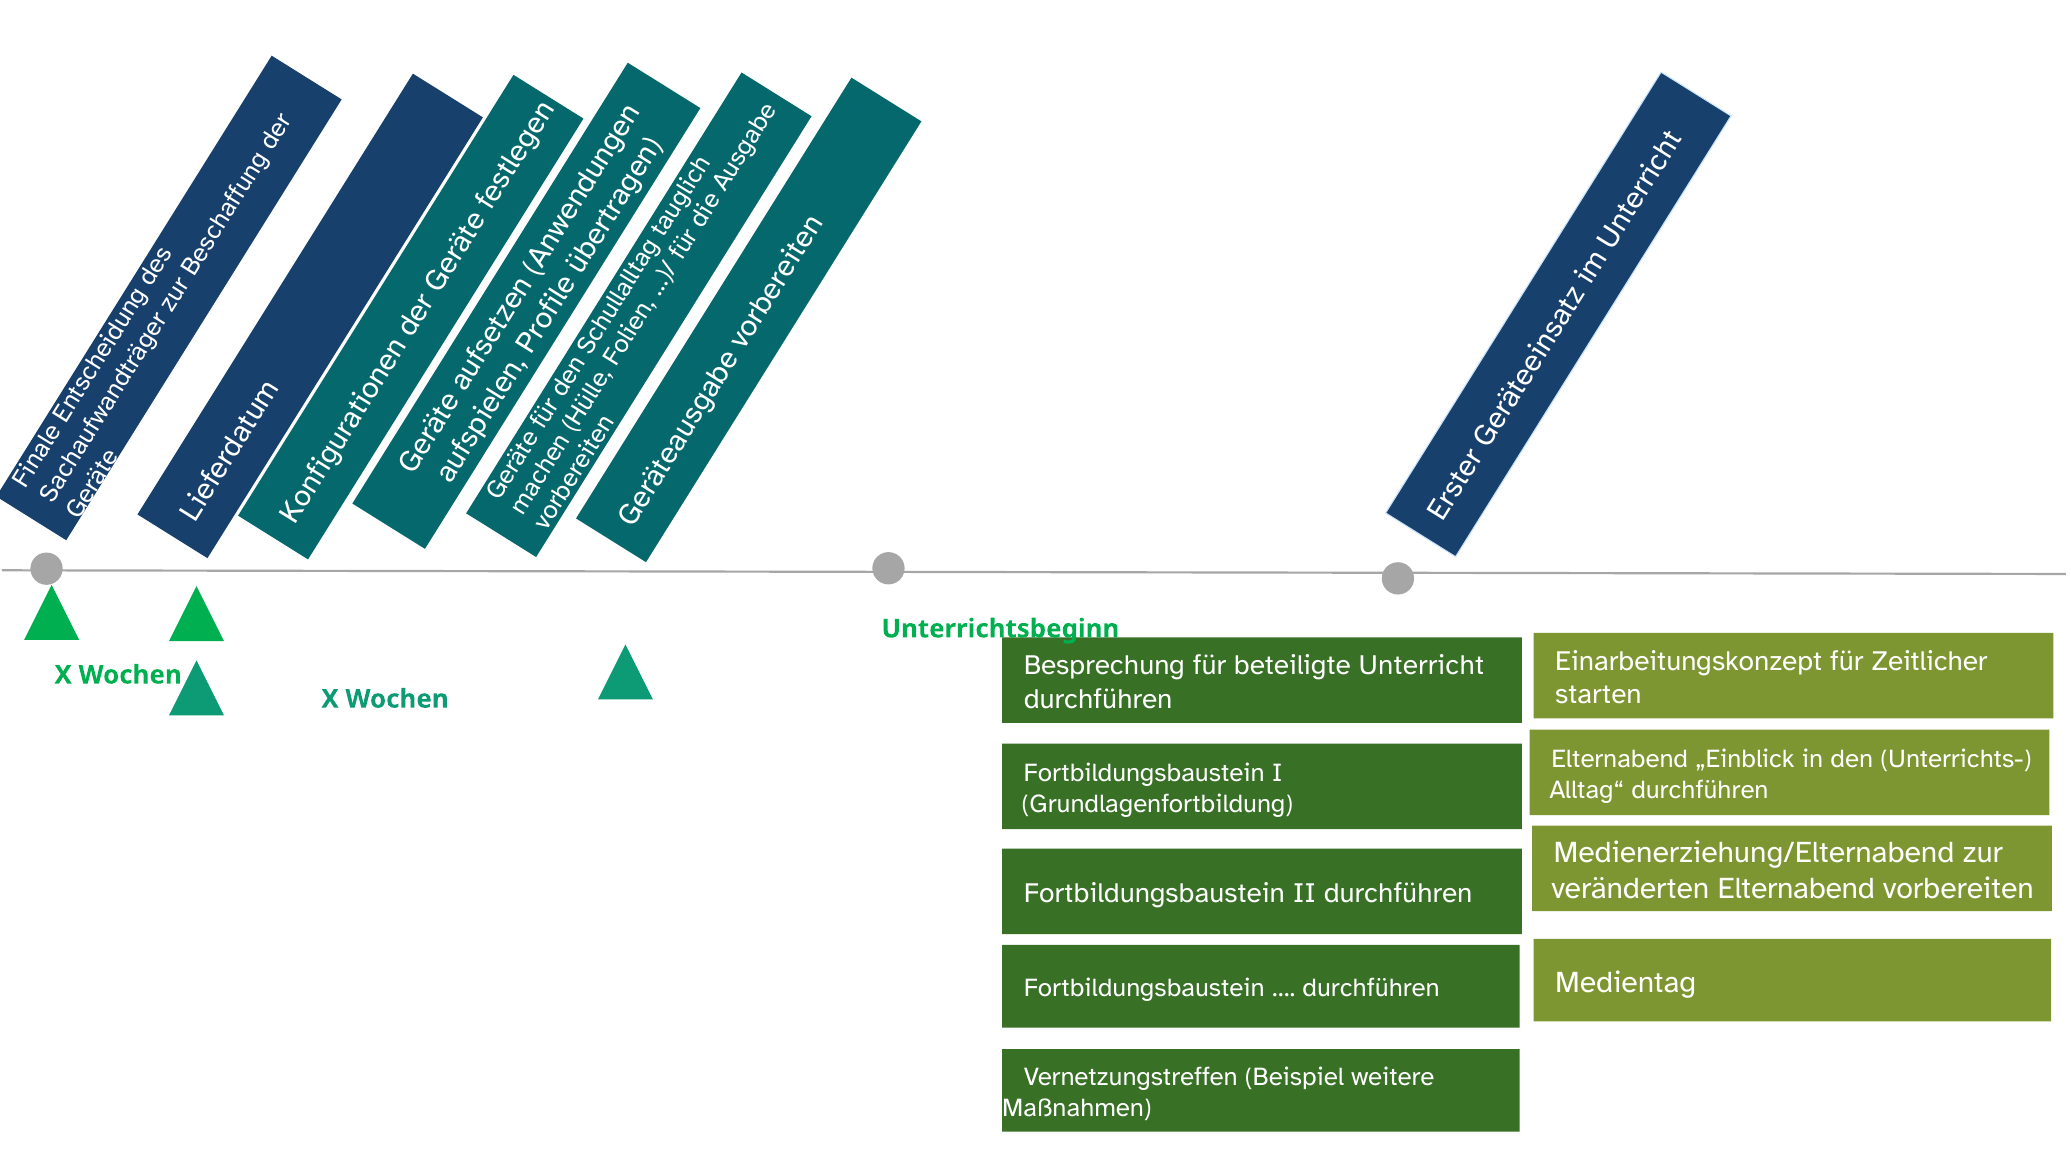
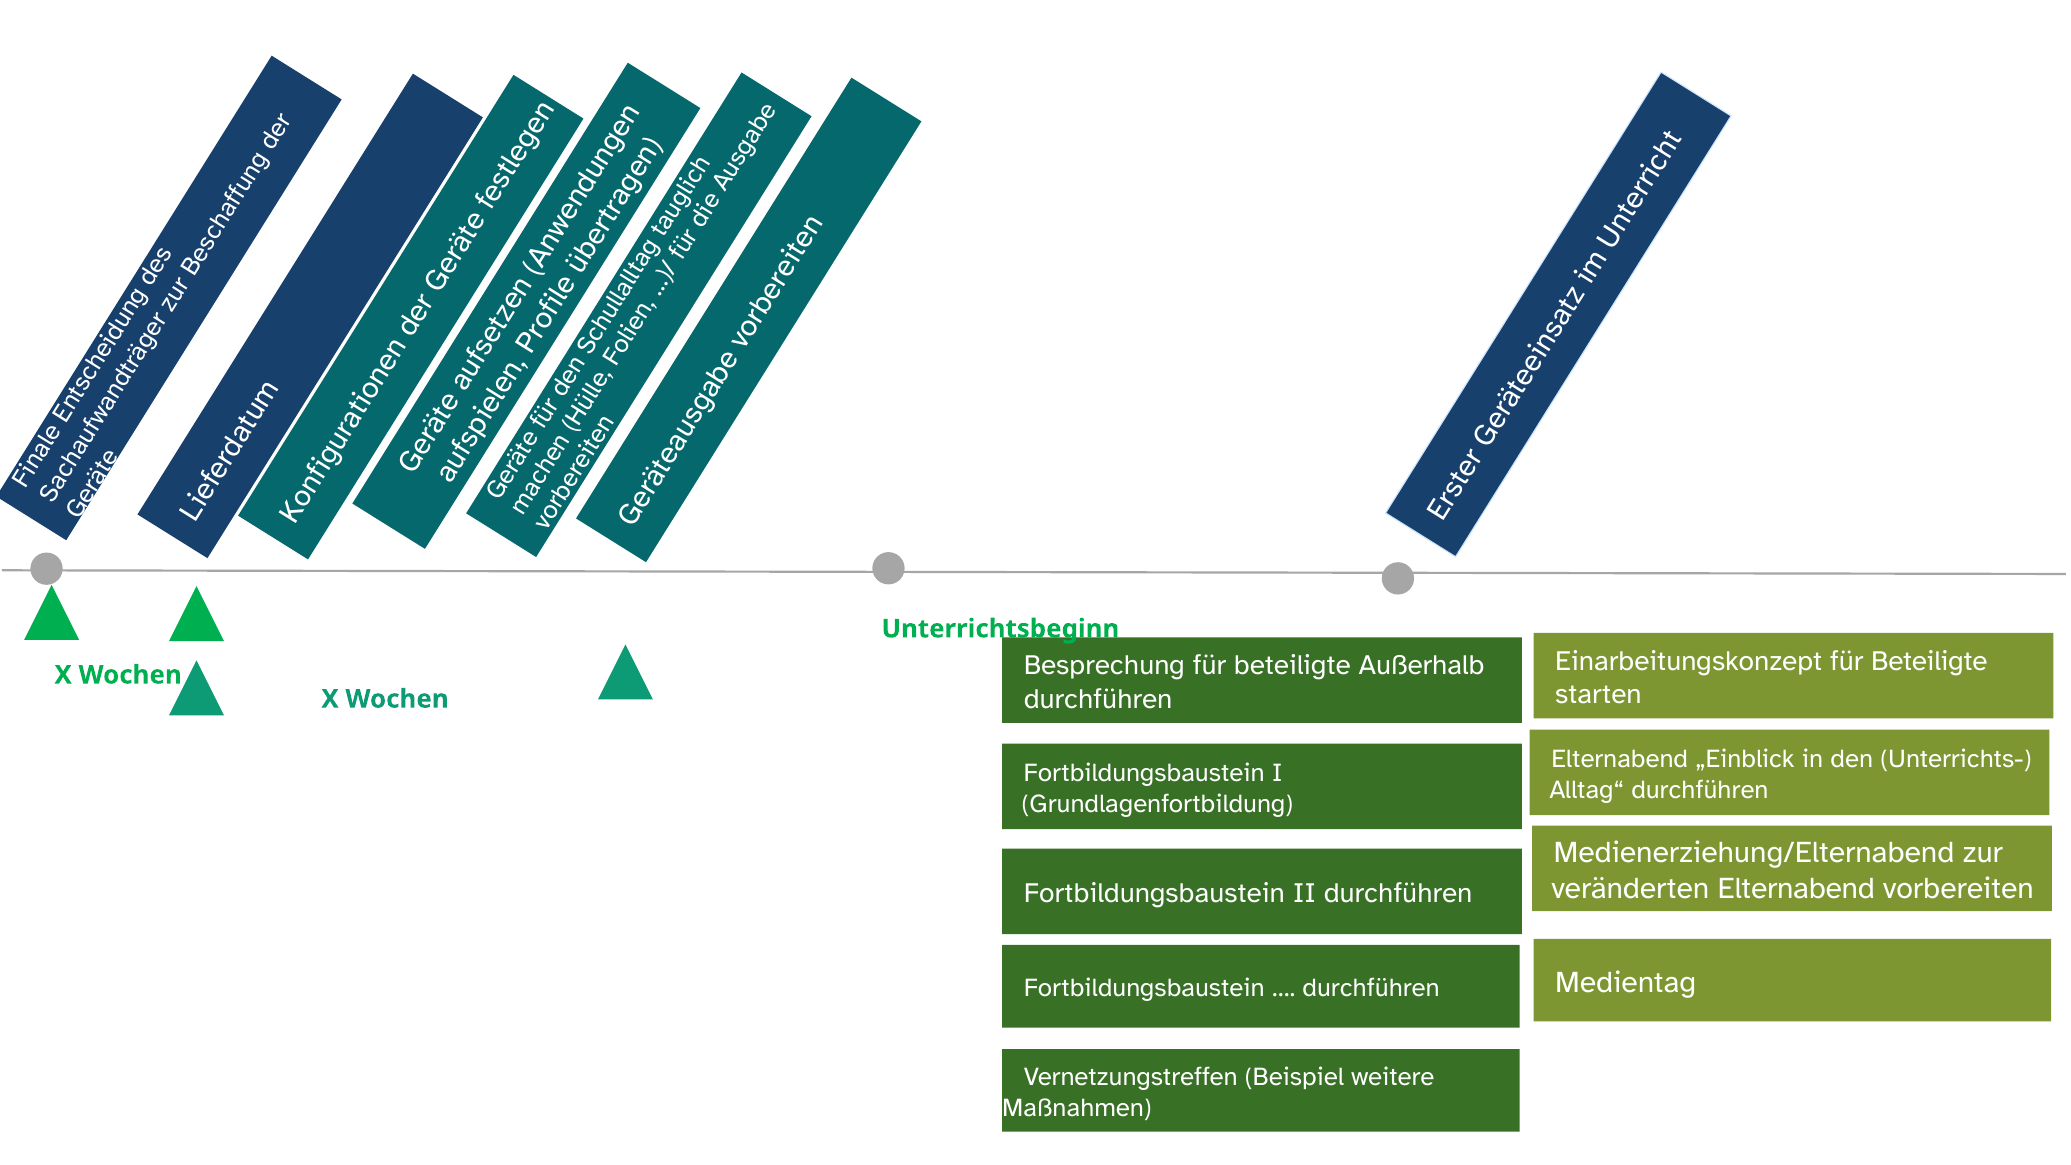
Einarbeitungskonzept für Zeitlicher: Zeitlicher -> Beteiligte
Unterricht: Unterricht -> Außerhalb
